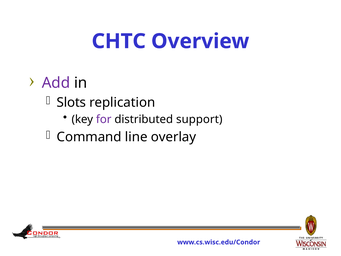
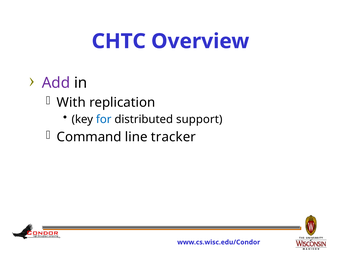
Slots: Slots -> With
for colour: purple -> blue
overlay: overlay -> tracker
